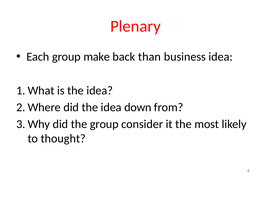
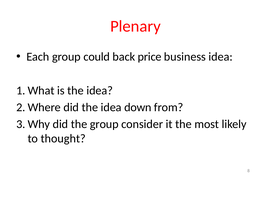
make: make -> could
than: than -> price
